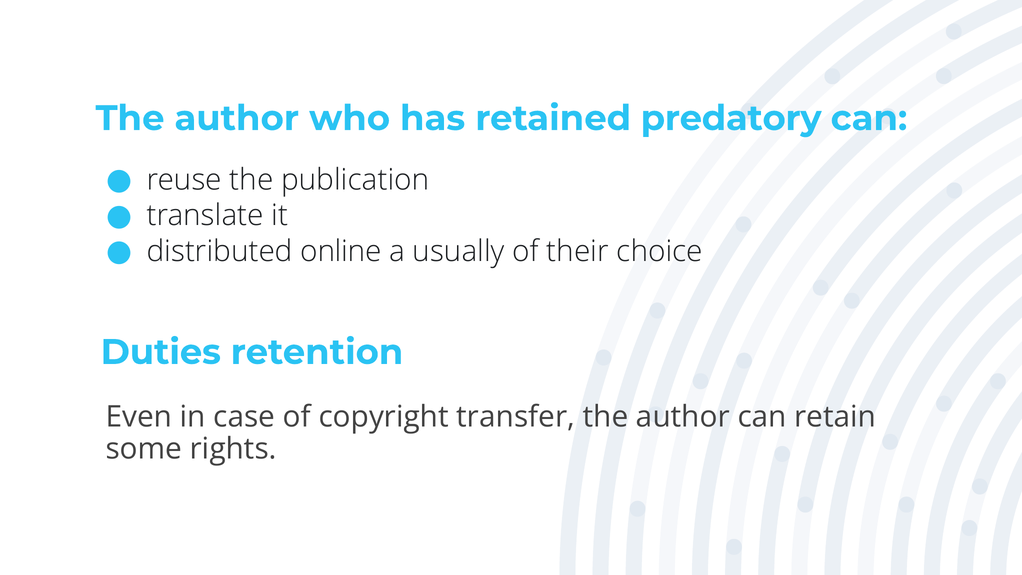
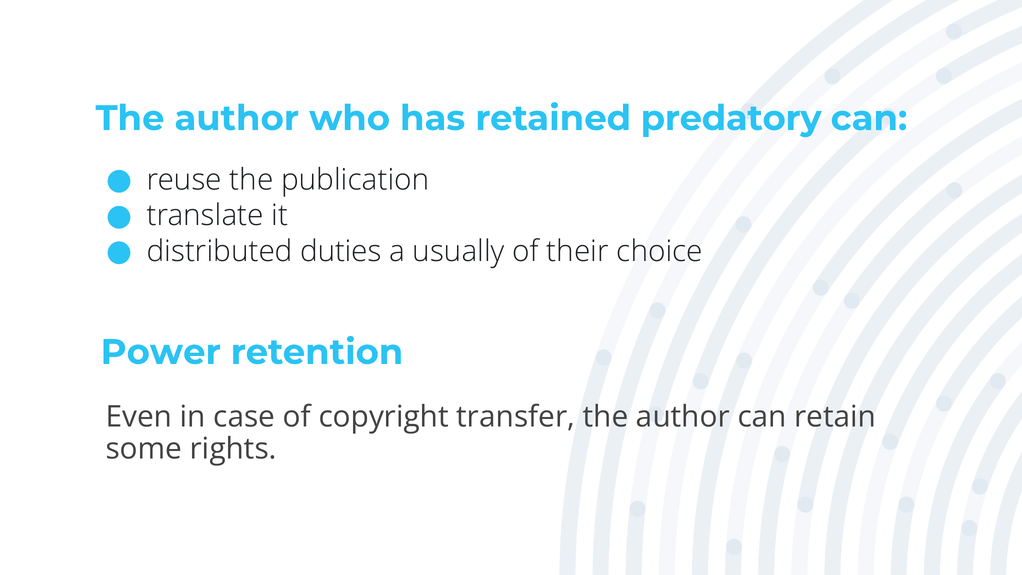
online: online -> duties
Duties: Duties -> Power
